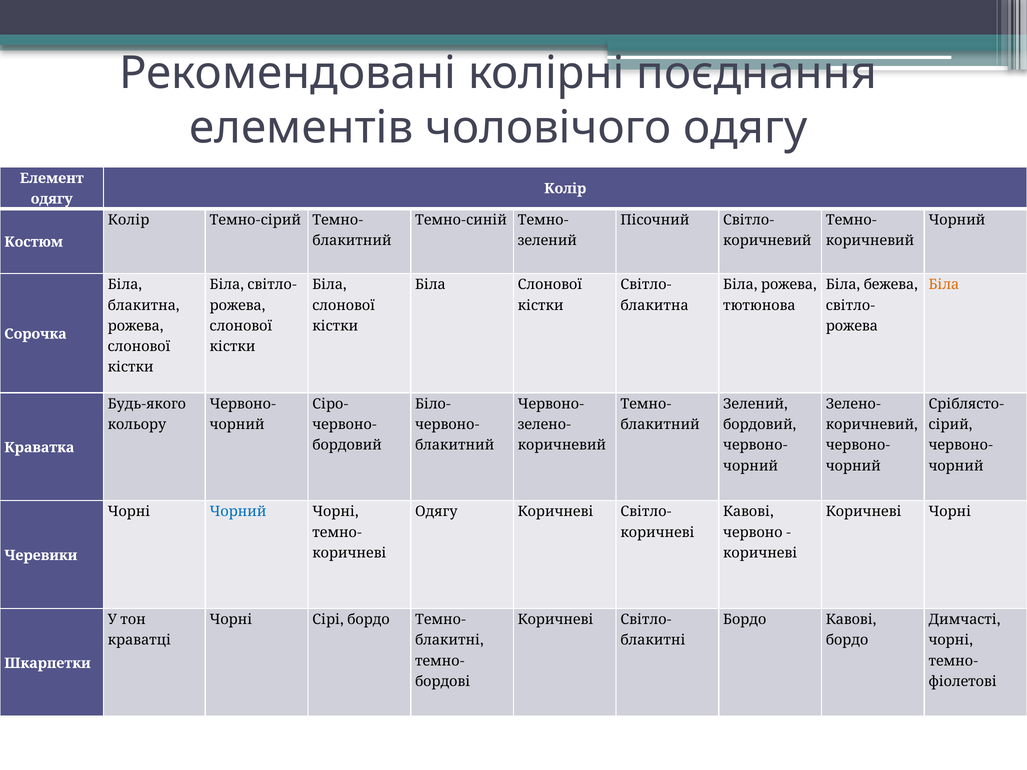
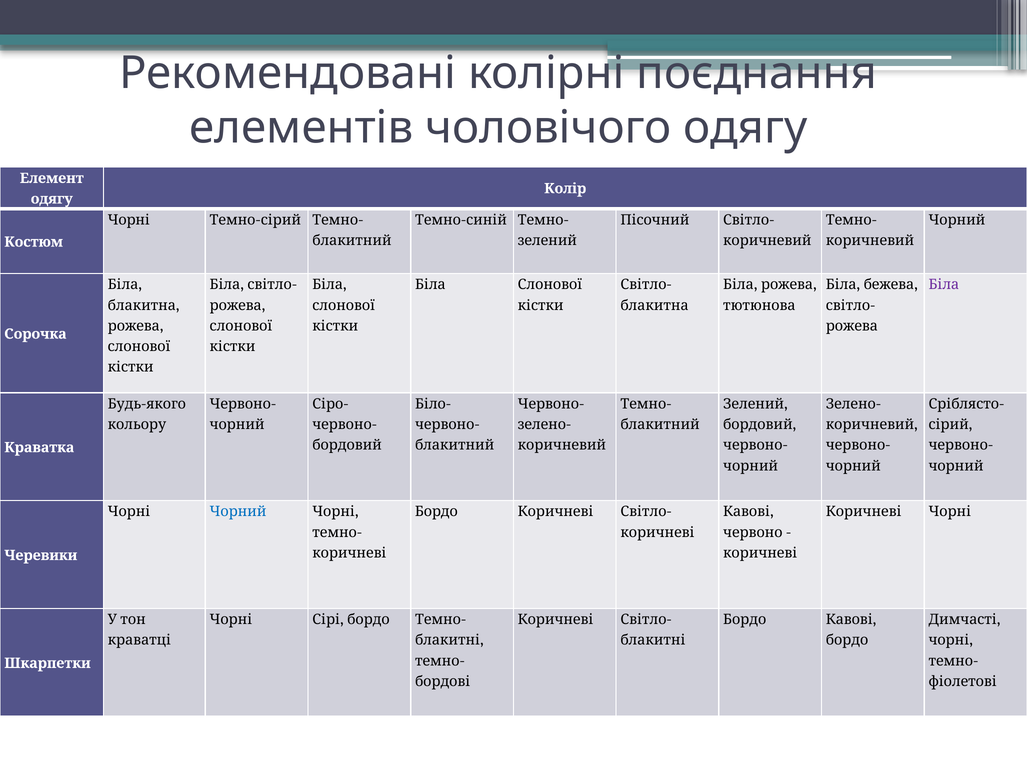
Колір at (129, 220): Колір -> Чорні
Біла at (944, 285) colour: orange -> purple
Одягу at (436, 512): Одягу -> Бордо
